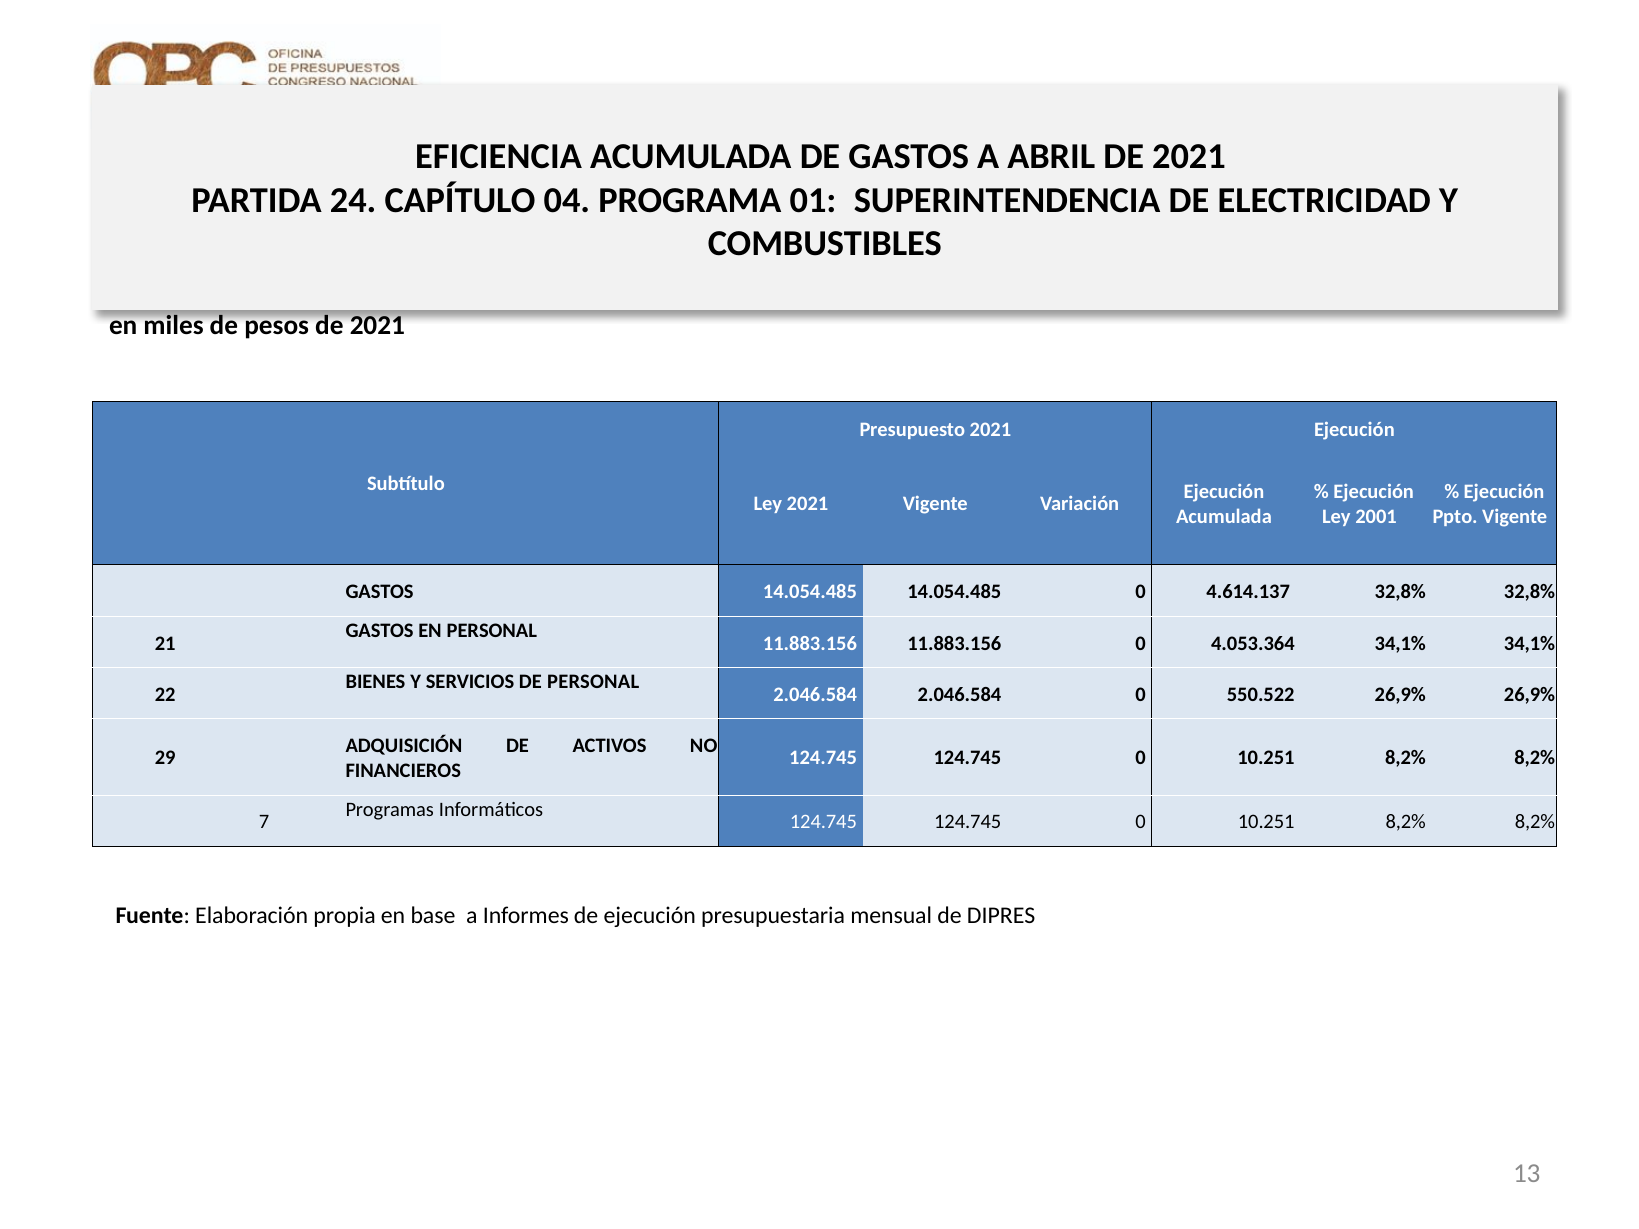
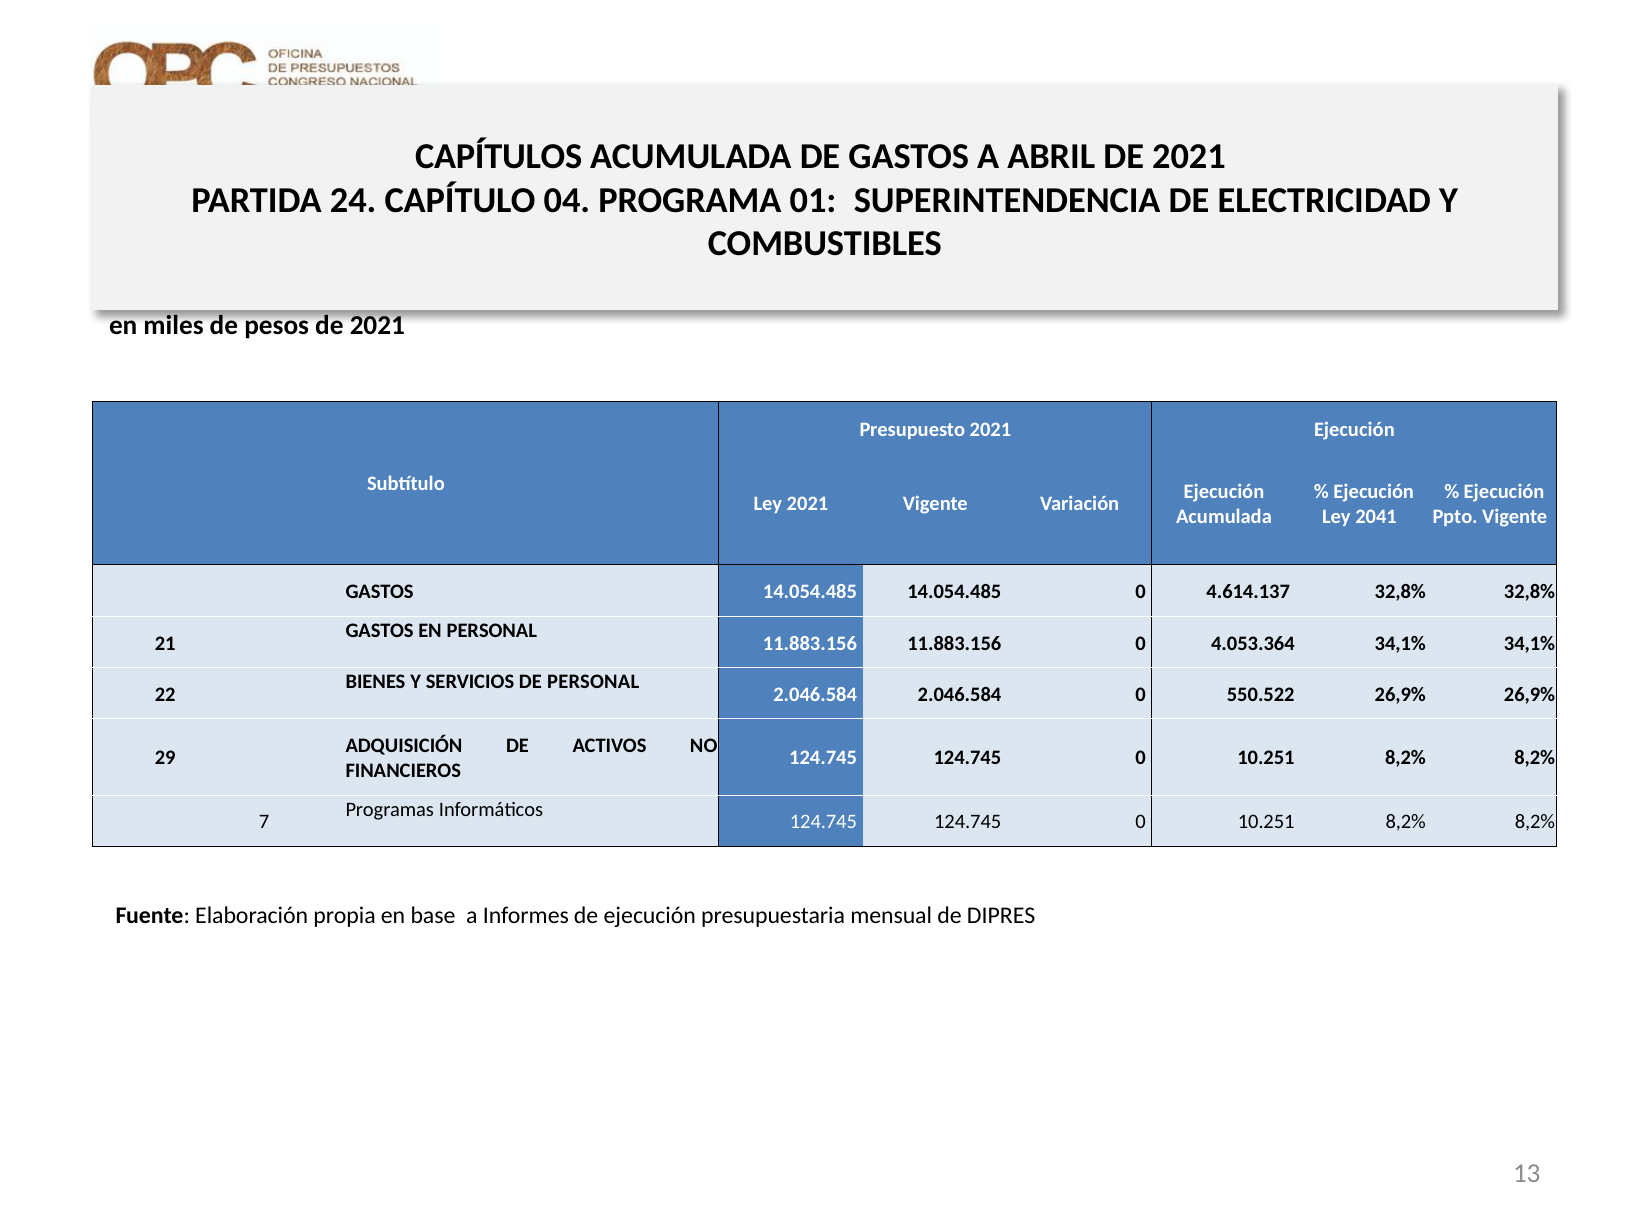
EFICIENCIA: EFICIENCIA -> CAPÍTULOS
2001: 2001 -> 2041
